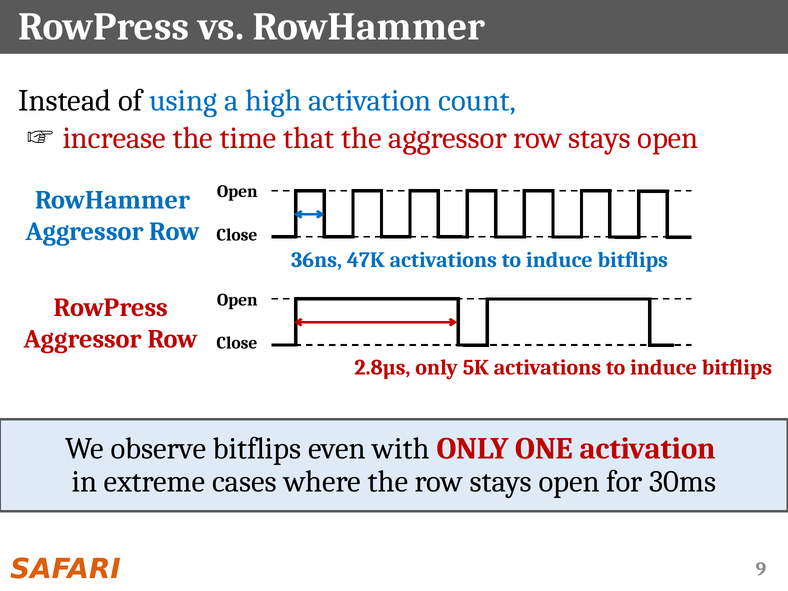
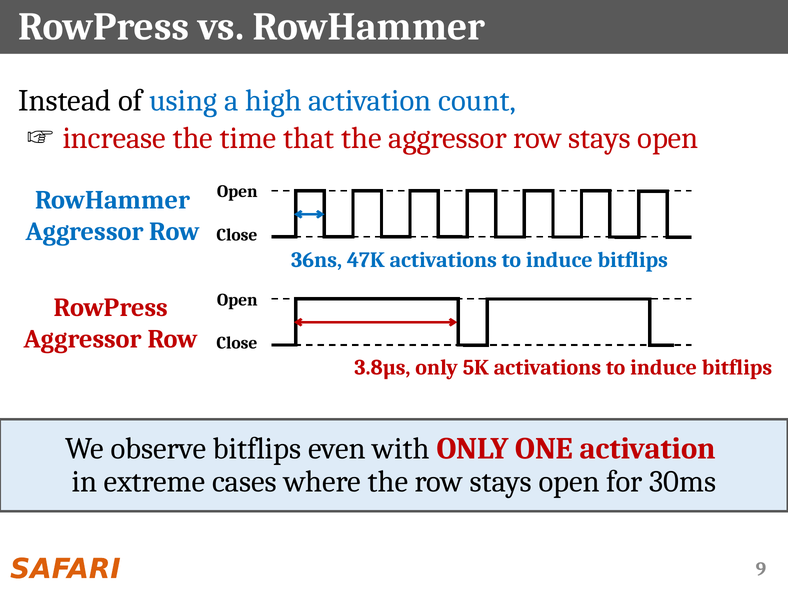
2.8µs: 2.8µs -> 3.8µs
